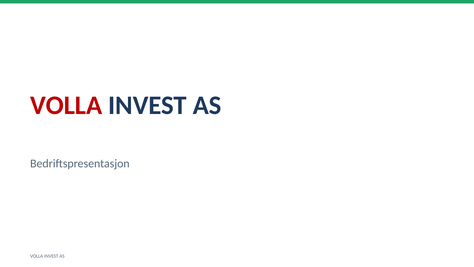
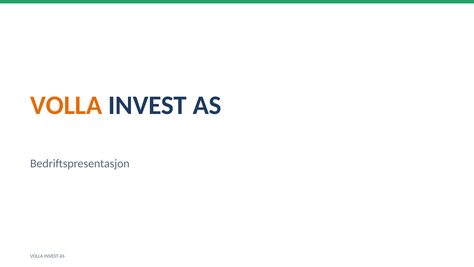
VOLLA at (66, 105) colour: red -> orange
